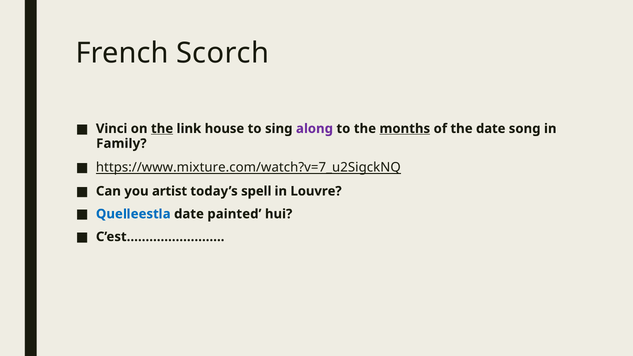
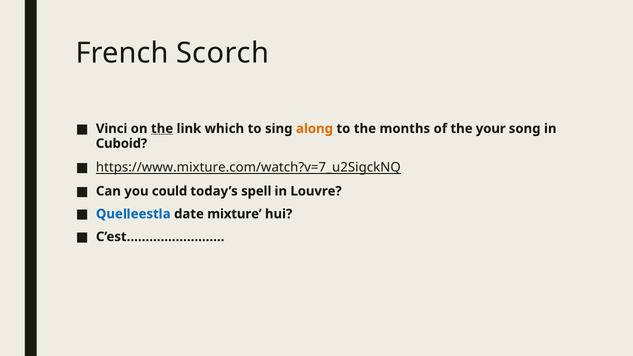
house: house -> which
along colour: purple -> orange
months underline: present -> none
the date: date -> your
Family: Family -> Cuboid
artist: artist -> could
painted: painted -> mixture
